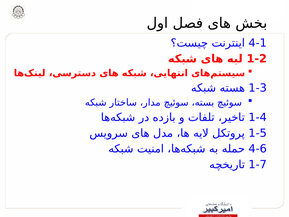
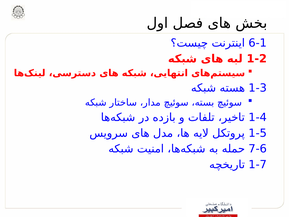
4-1: 4-1 -> 6-1
4-6: 4-6 -> 7-6
